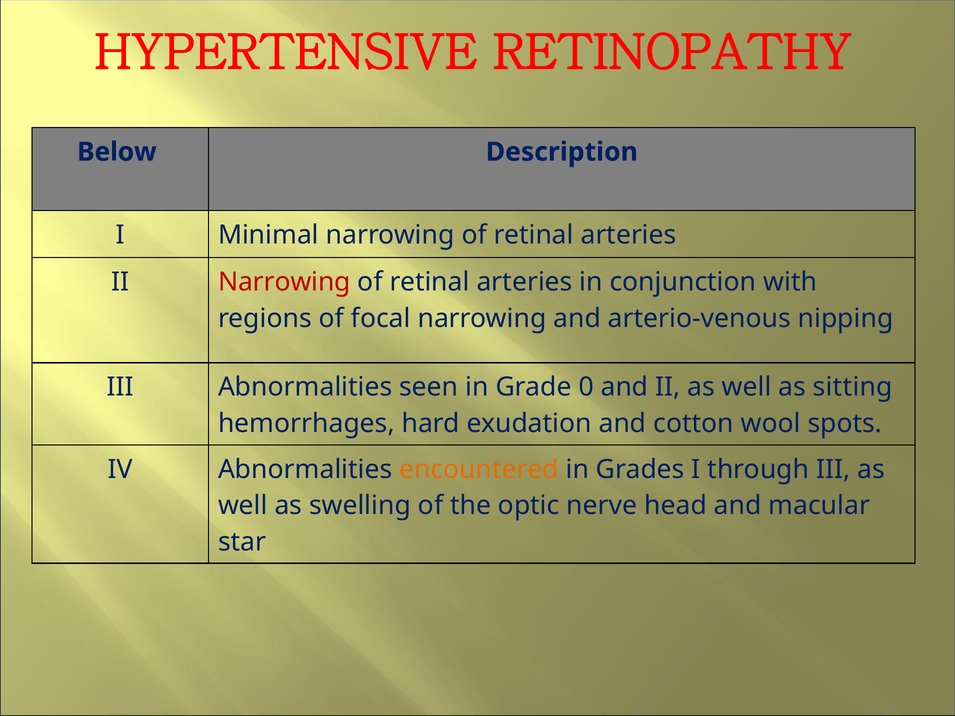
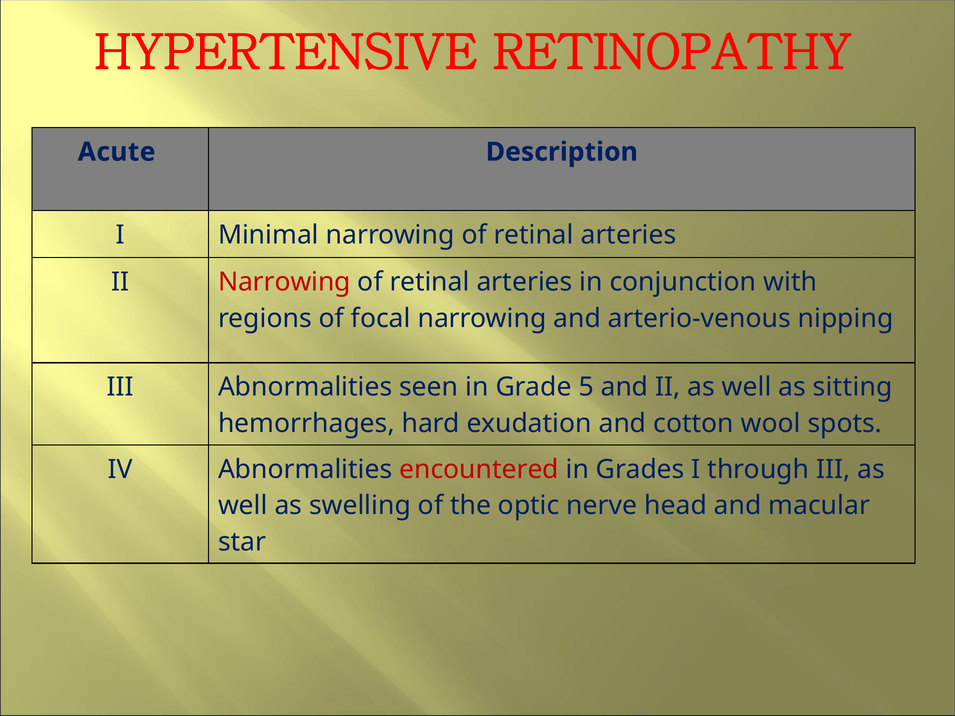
Below: Below -> Acute
0: 0 -> 5
encountered colour: orange -> red
